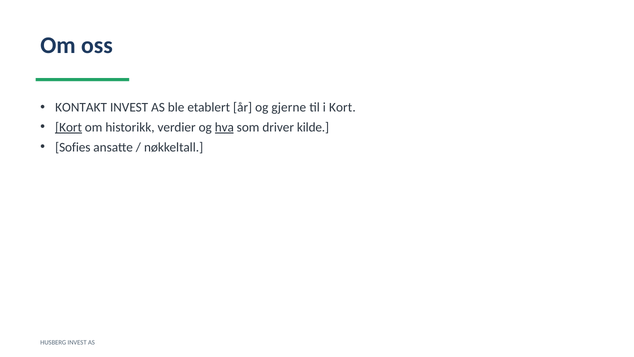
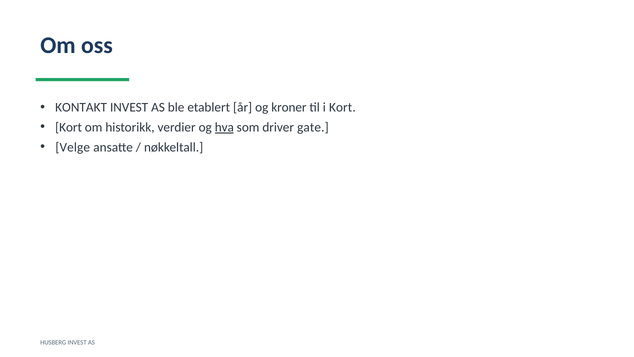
gjerne: gjerne -> kroner
Kort at (69, 127) underline: present -> none
kilde: kilde -> gate
Sofies: Sofies -> Velge
